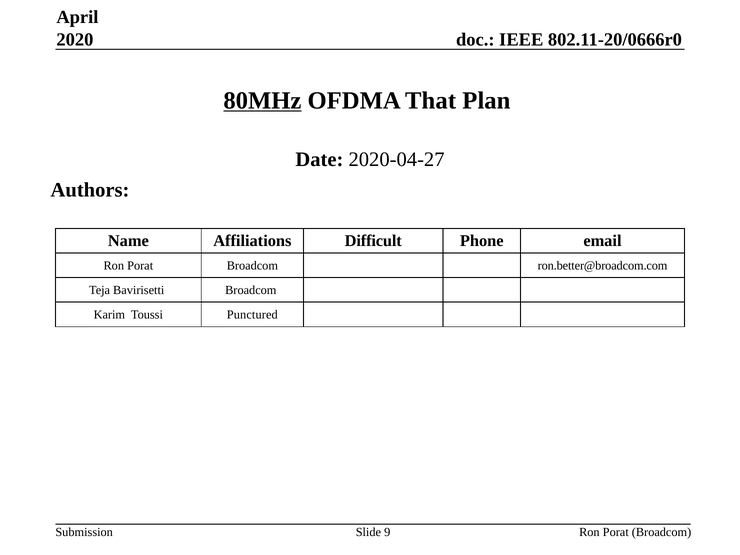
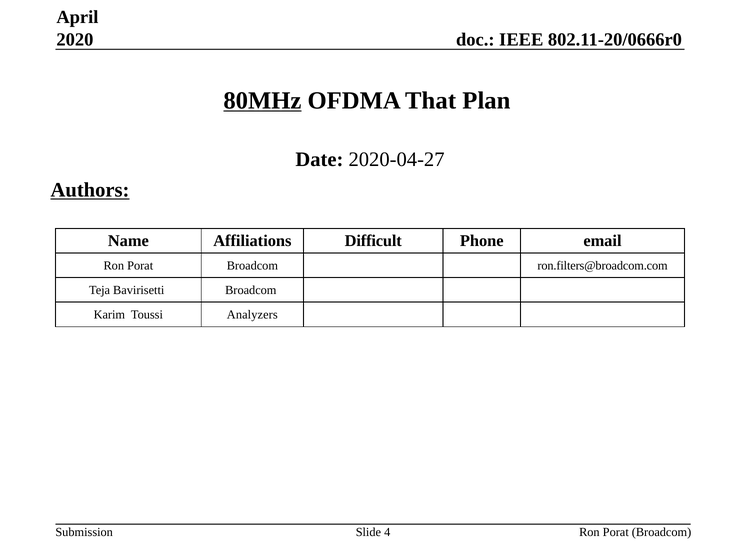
Authors underline: none -> present
ron.better@broadcom.com: ron.better@broadcom.com -> ron.filters@broadcom.com
Punctured: Punctured -> Analyzers
9: 9 -> 4
